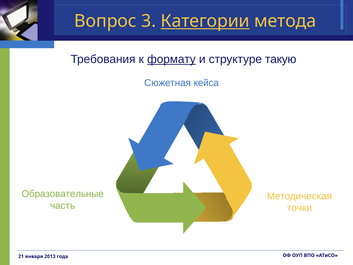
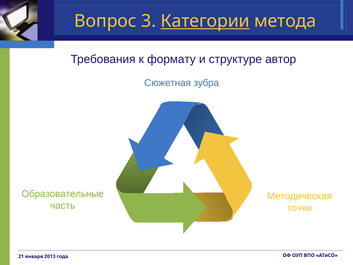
формату underline: present -> none
такую: такую -> автор
кейса: кейса -> зубра
